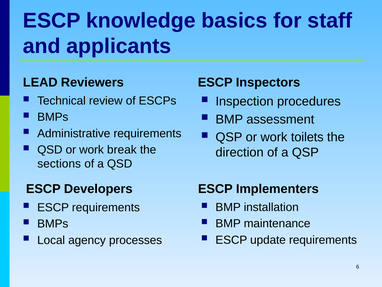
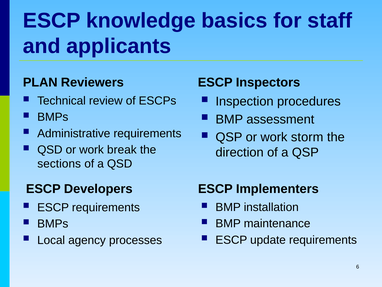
LEAD: LEAD -> PLAN
toilets: toilets -> storm
